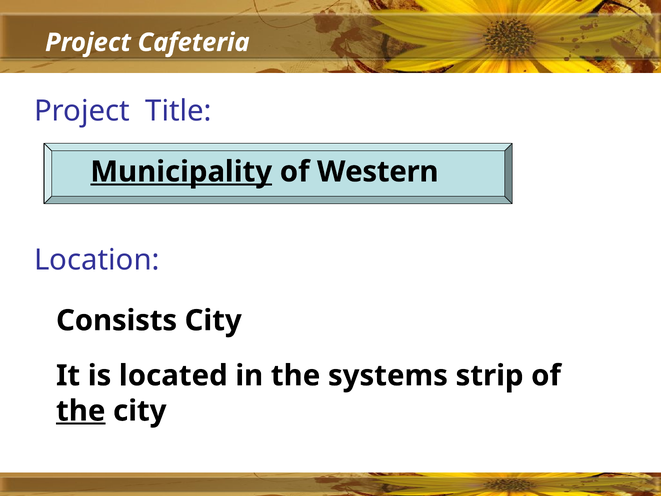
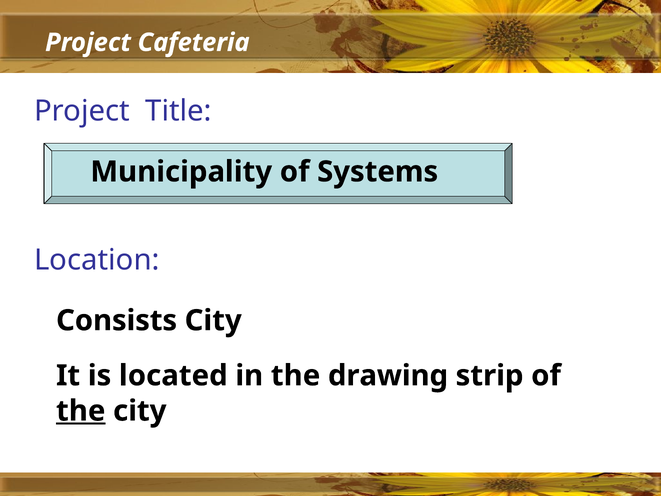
Municipality underline: present -> none
Western: Western -> Systems
systems: systems -> drawing
